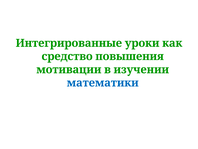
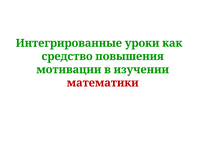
математики colour: blue -> red
